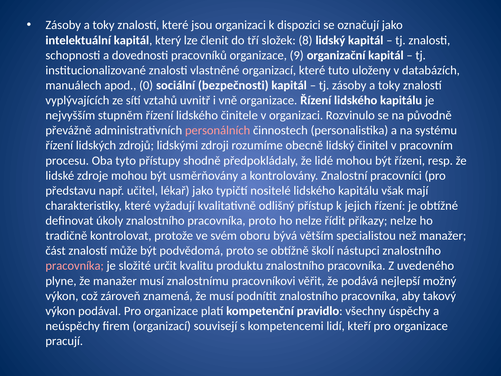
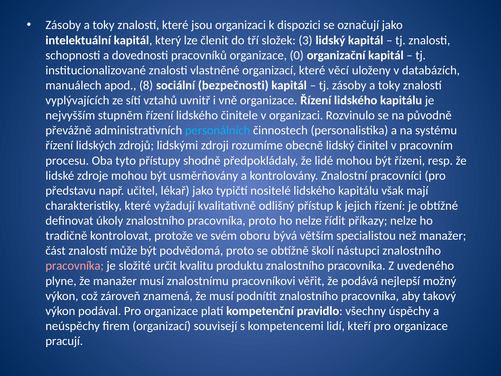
8: 8 -> 3
9: 9 -> 0
tuto: tuto -> věcí
0: 0 -> 8
personálních colour: pink -> light blue
